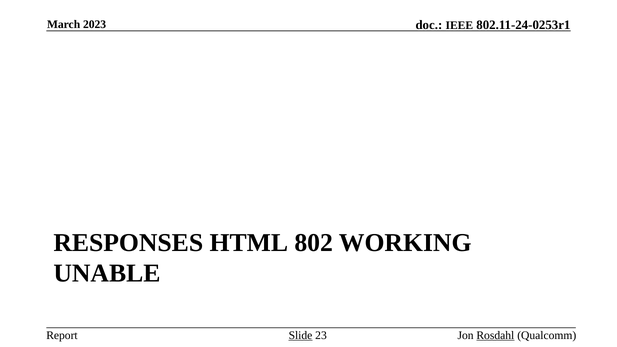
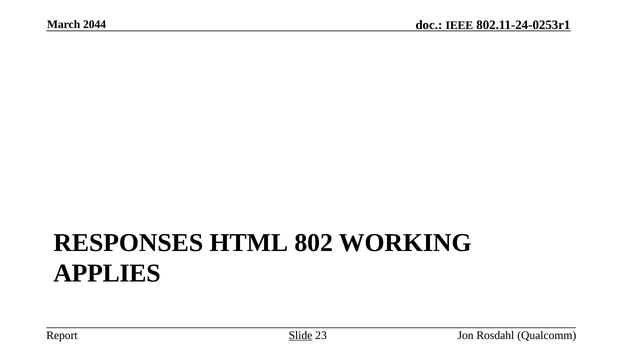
2023: 2023 -> 2044
UNABLE: UNABLE -> APPLIES
Rosdahl underline: present -> none
